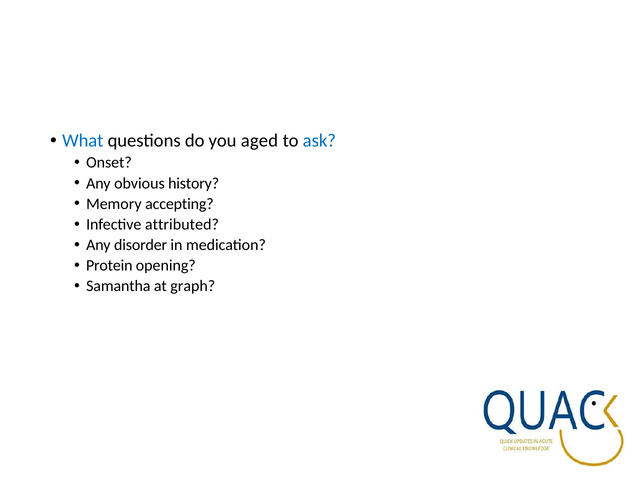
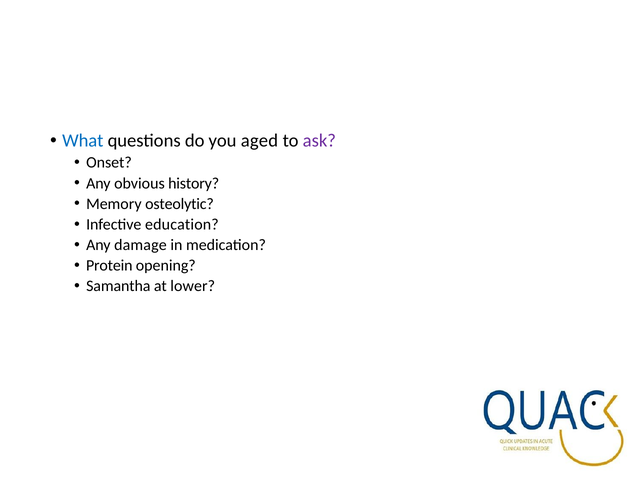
ask colour: blue -> purple
accepting: accepting -> osteolytic
attributed: attributed -> education
disorder: disorder -> damage
graph: graph -> lower
